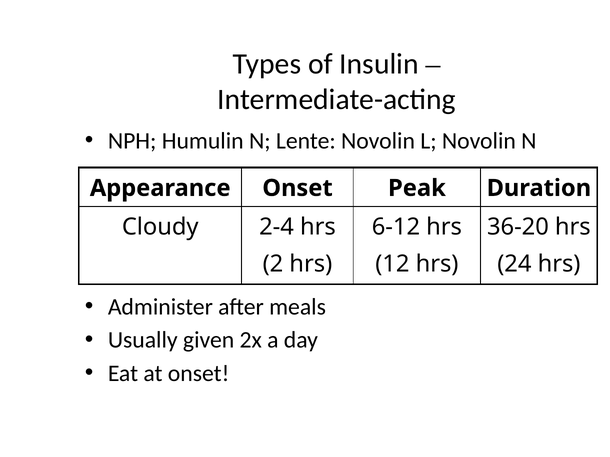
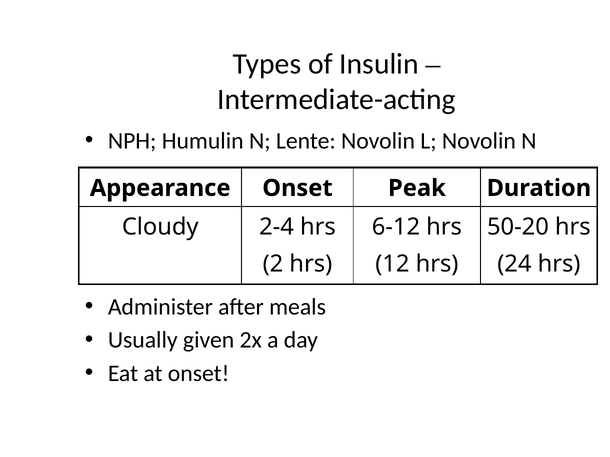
36-20: 36-20 -> 50-20
